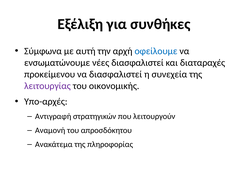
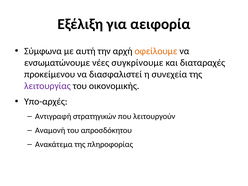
συνθήκες: συνθήκες -> αειφορία
οφείλουμε colour: blue -> orange
νέες διασφαλιστεί: διασφαλιστεί -> συγκρίνουμε
